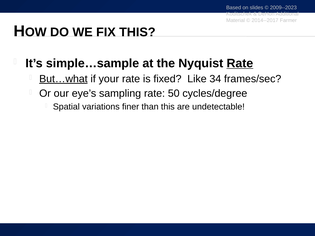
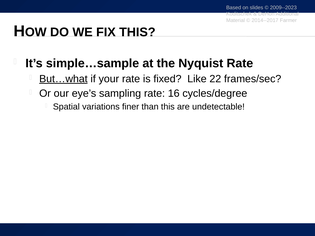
Rate at (240, 63) underline: present -> none
34: 34 -> 22
rate 50: 50 -> 16
